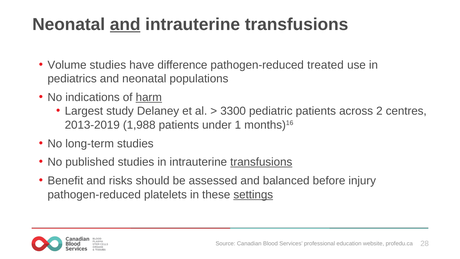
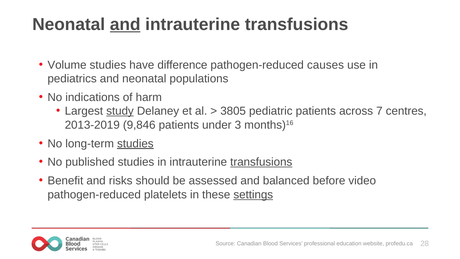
treated: treated -> causes
harm underline: present -> none
study underline: none -> present
3300: 3300 -> 3805
2: 2 -> 7
1,988: 1,988 -> 9,846
1: 1 -> 3
studies at (135, 143) underline: none -> present
injury: injury -> video
